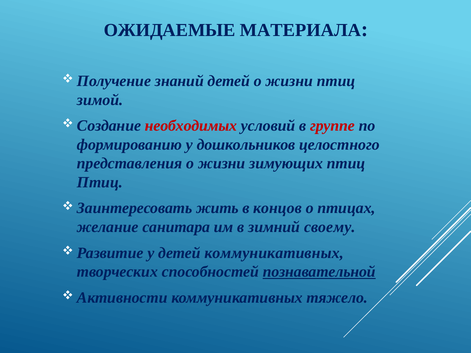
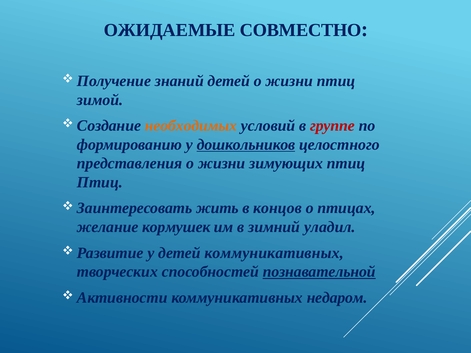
МАТЕРИАЛА: МАТЕРИАЛА -> СОВМЕСТНО
необходимых colour: red -> orange
дошкольников underline: none -> present
санитара: санитара -> кормушек
своему: своему -> уладил
тяжело: тяжело -> недаром
